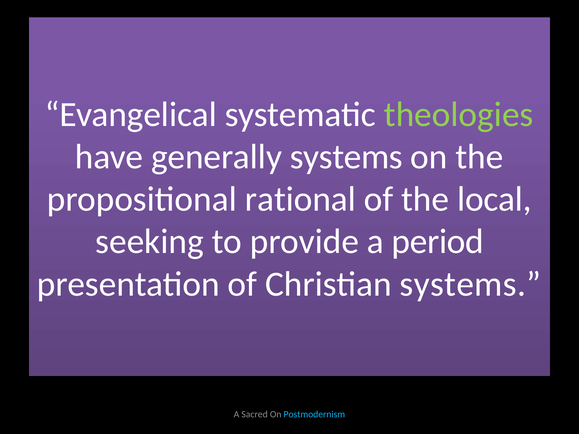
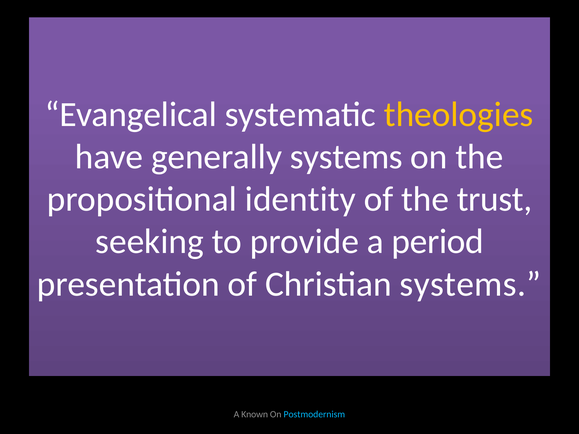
theologies colour: light green -> yellow
rational: rational -> identity
local: local -> trust
Sacred: Sacred -> Known
